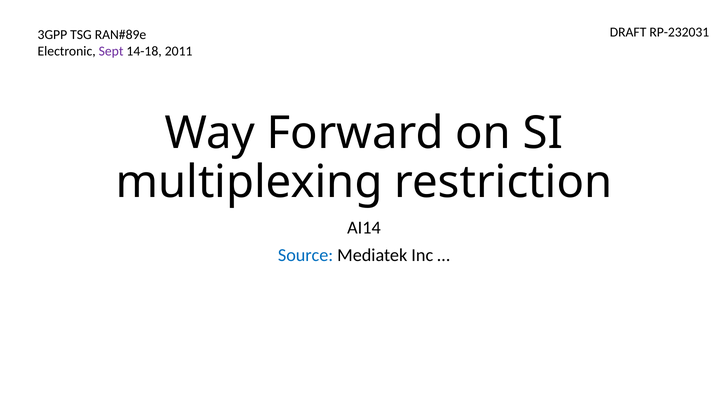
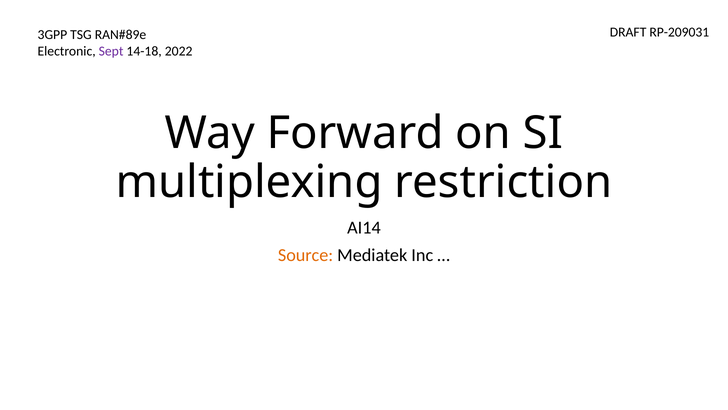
RP-232031: RP-232031 -> RP-209031
2011: 2011 -> 2022
Source colour: blue -> orange
